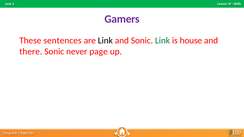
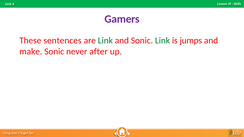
Link at (105, 41) colour: black -> green
house: house -> jumps
there: there -> make
page: page -> after
